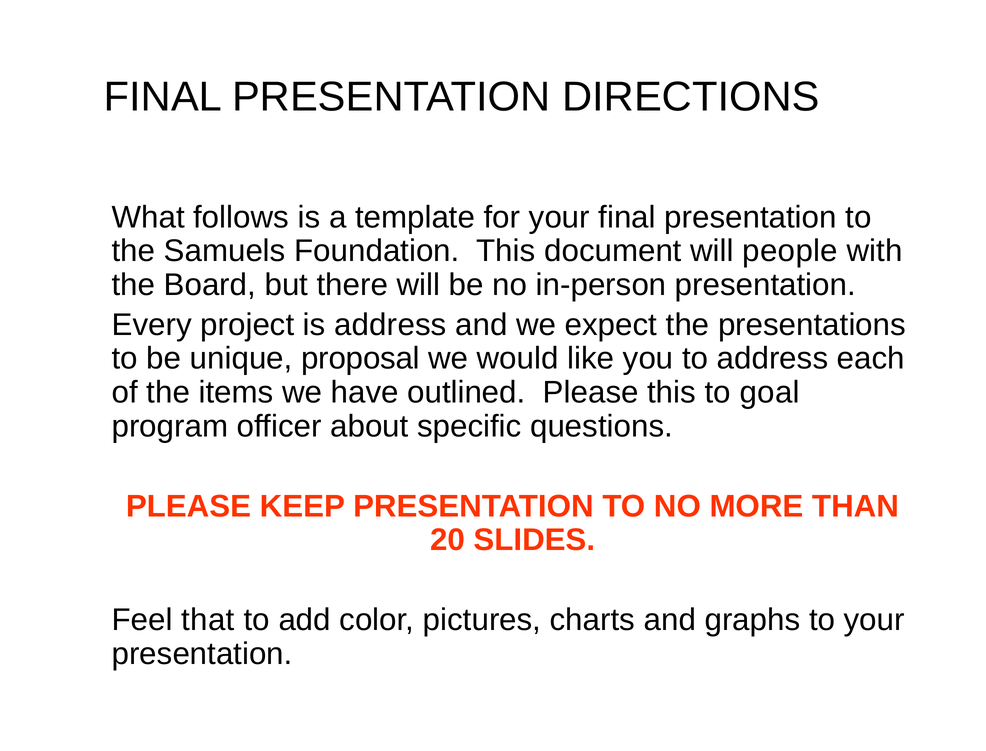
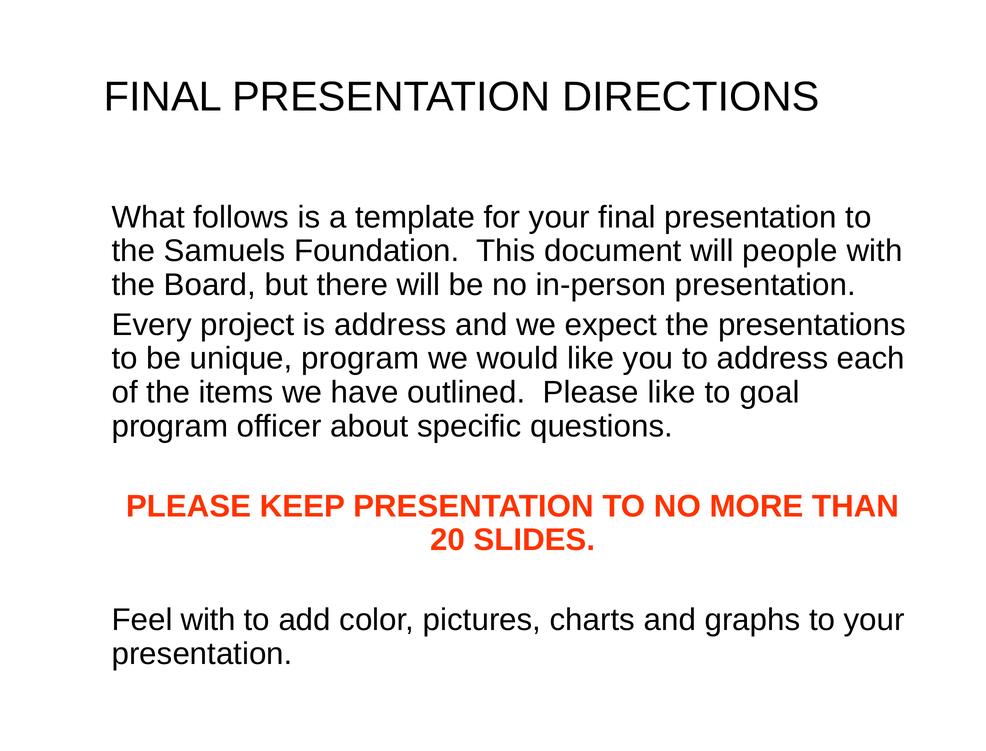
unique proposal: proposal -> program
Please this: this -> like
Feel that: that -> with
